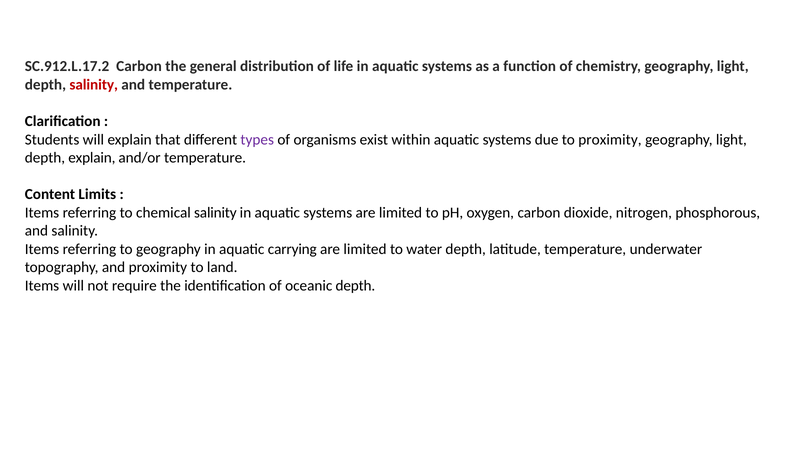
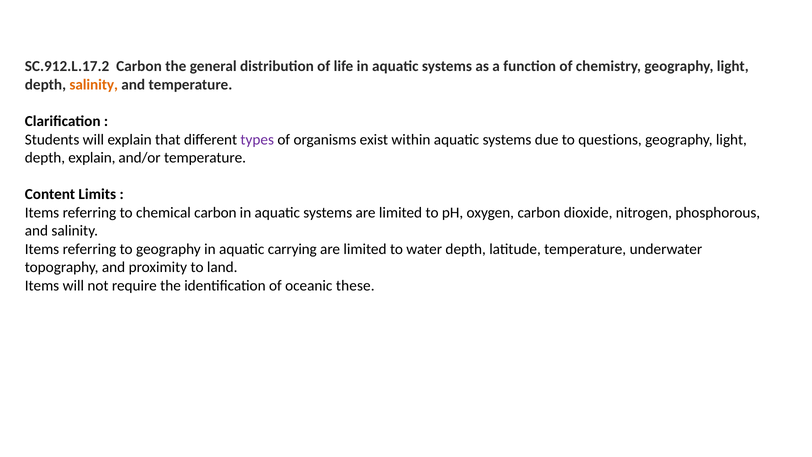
salinity at (94, 85) colour: red -> orange
to proximity: proximity -> questions
chemical salinity: salinity -> carbon
oceanic depth: depth -> these
